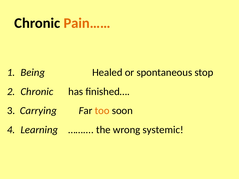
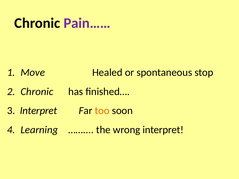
Pain…… colour: orange -> purple
Being: Being -> Move
3 Carrying: Carrying -> Interpret
wrong systemic: systemic -> interpret
